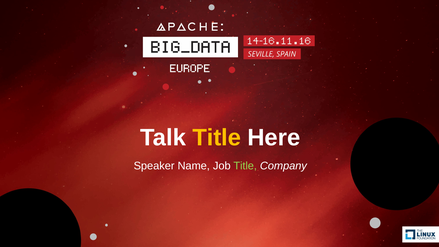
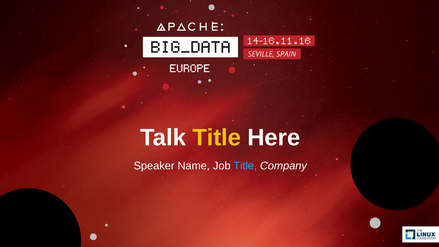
Title at (245, 166) colour: light green -> light blue
